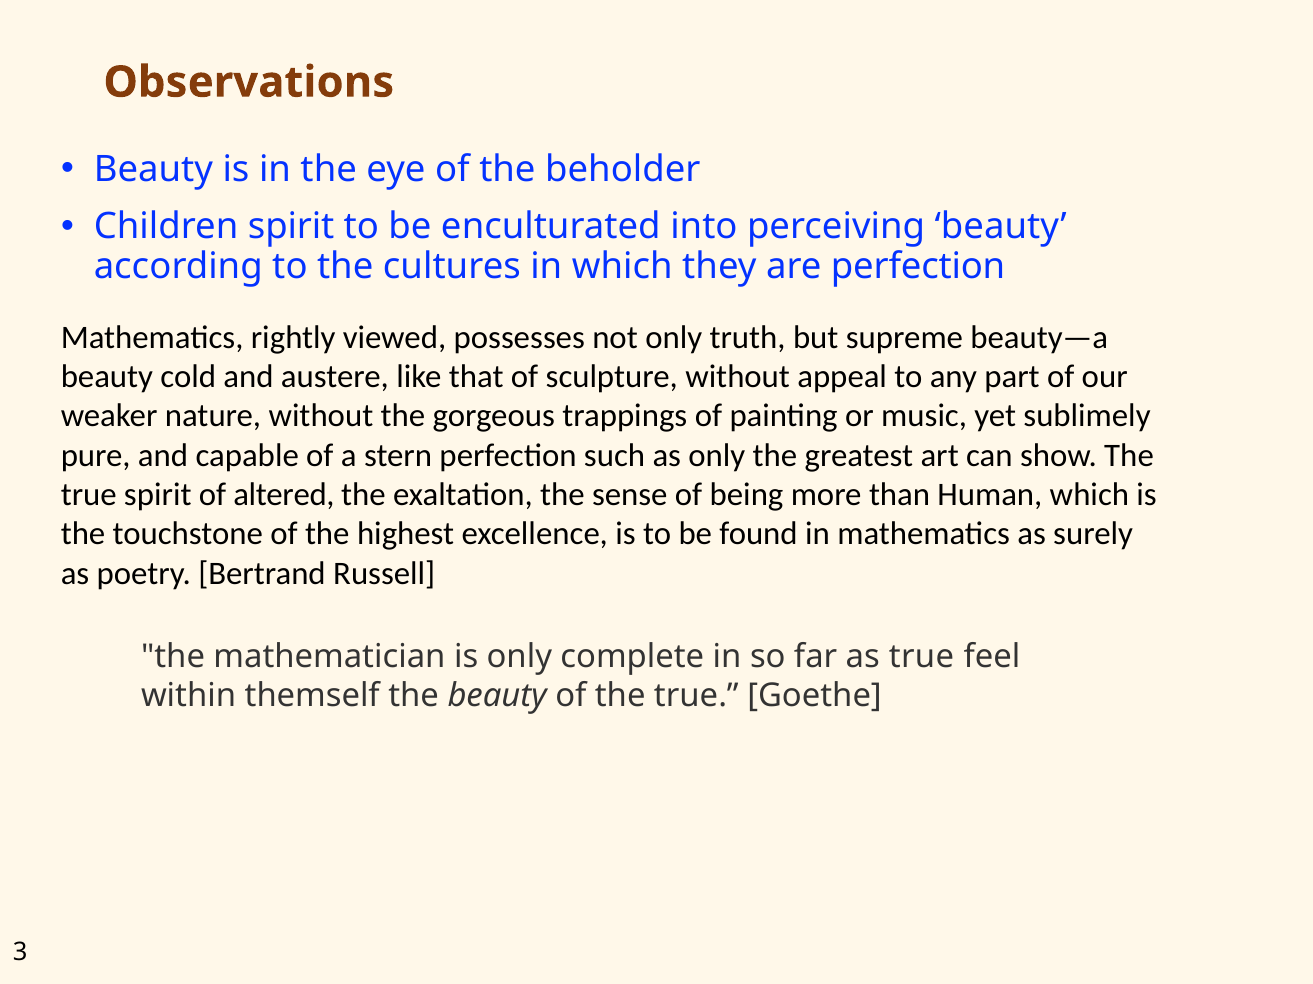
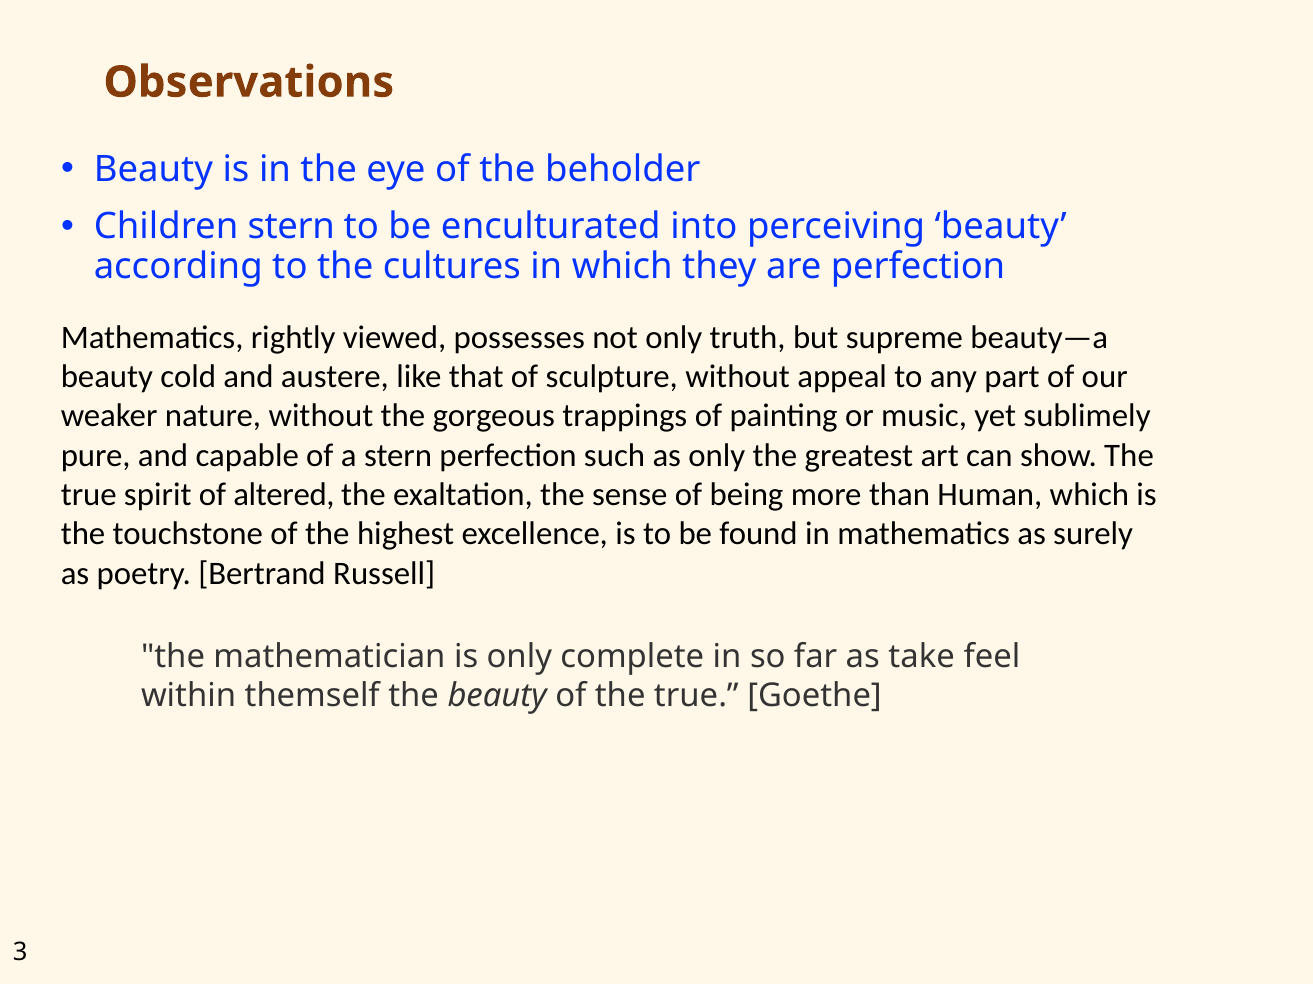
Children spirit: spirit -> stern
as true: true -> take
